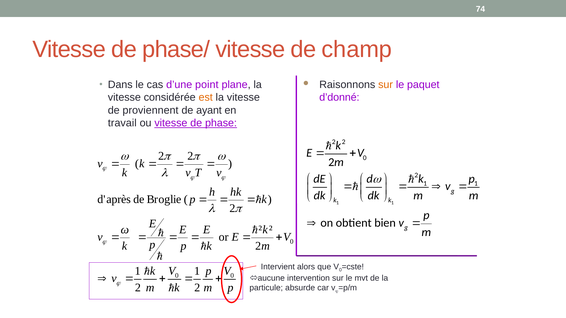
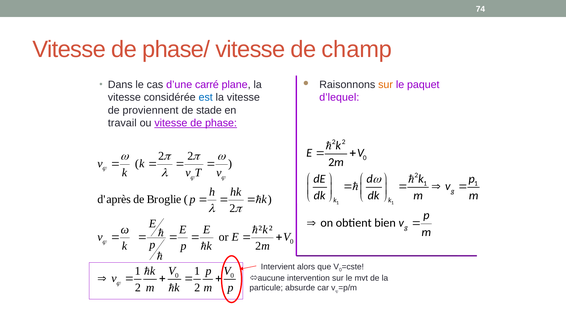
point: point -> carré
est colour: orange -> blue
d’donné: d’donné -> d’lequel
ayant: ayant -> stade
